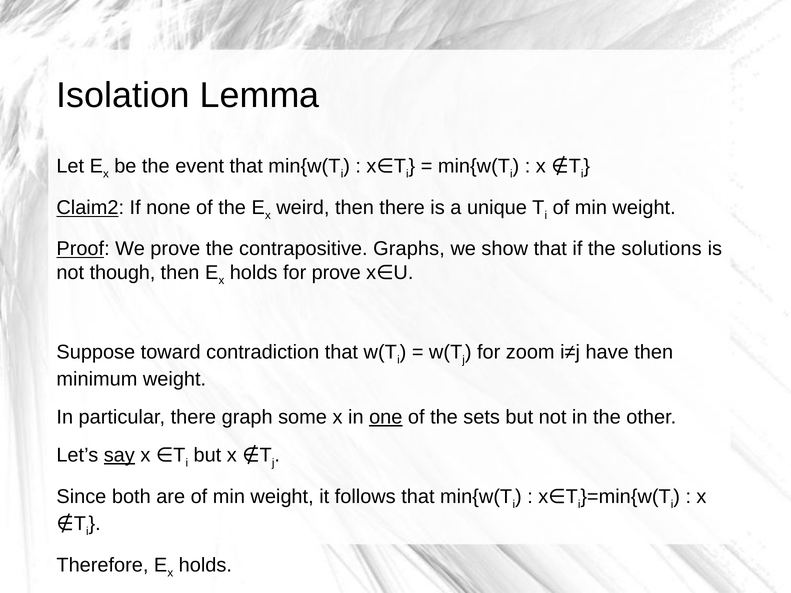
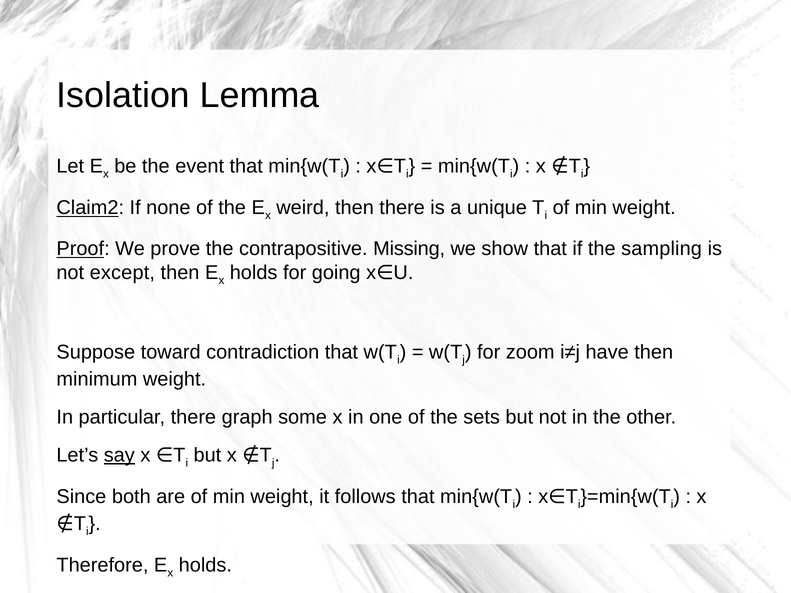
Graphs: Graphs -> Missing
solutions: solutions -> sampling
though: though -> except
for prove: prove -> going
one underline: present -> none
